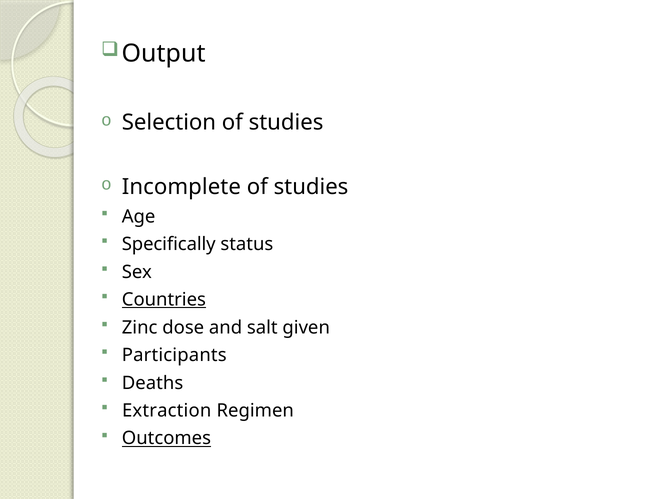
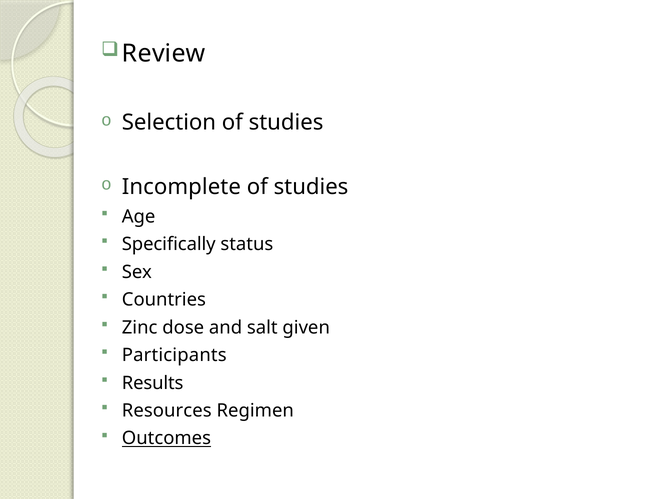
Output: Output -> Review
Countries underline: present -> none
Deaths: Deaths -> Results
Extraction: Extraction -> Resources
